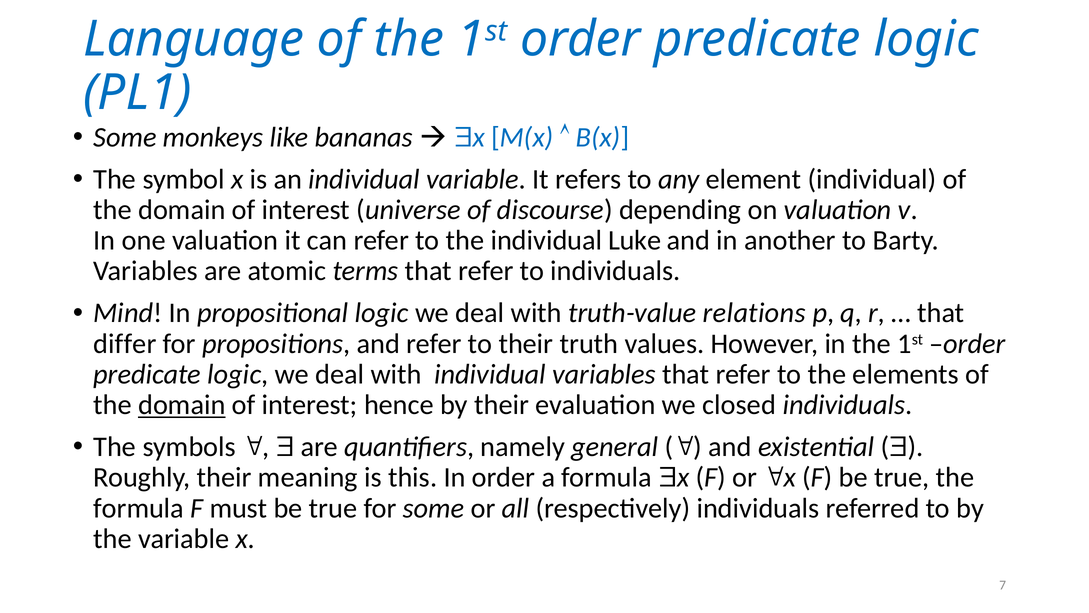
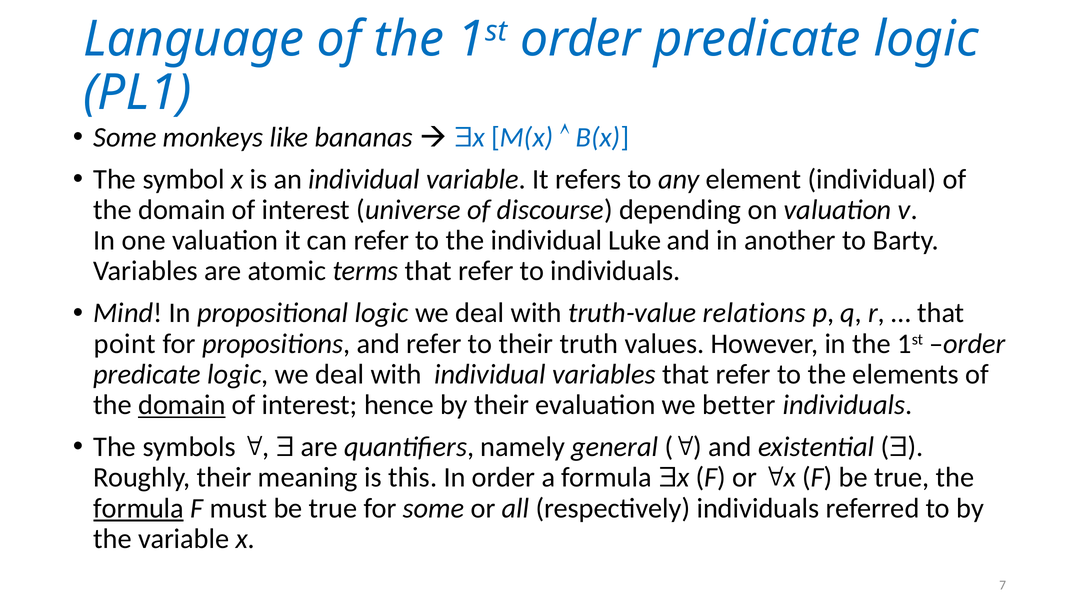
differ: differ -> point
closed: closed -> better
formula at (139, 508) underline: none -> present
